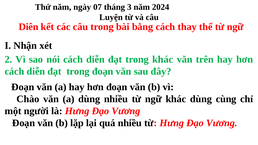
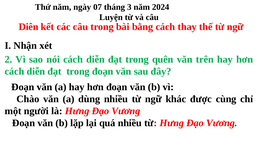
trong khác: khác -> quên
khác dùng: dùng -> được
